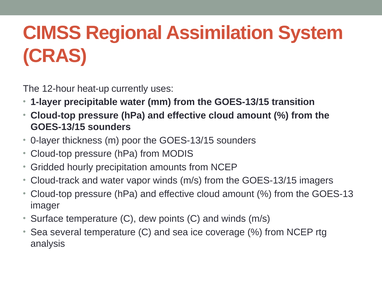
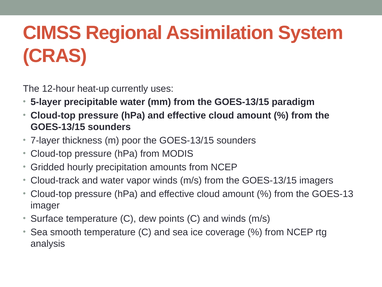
1-layer: 1-layer -> 5-layer
transition: transition -> paradigm
0-layer: 0-layer -> 7-layer
several: several -> smooth
